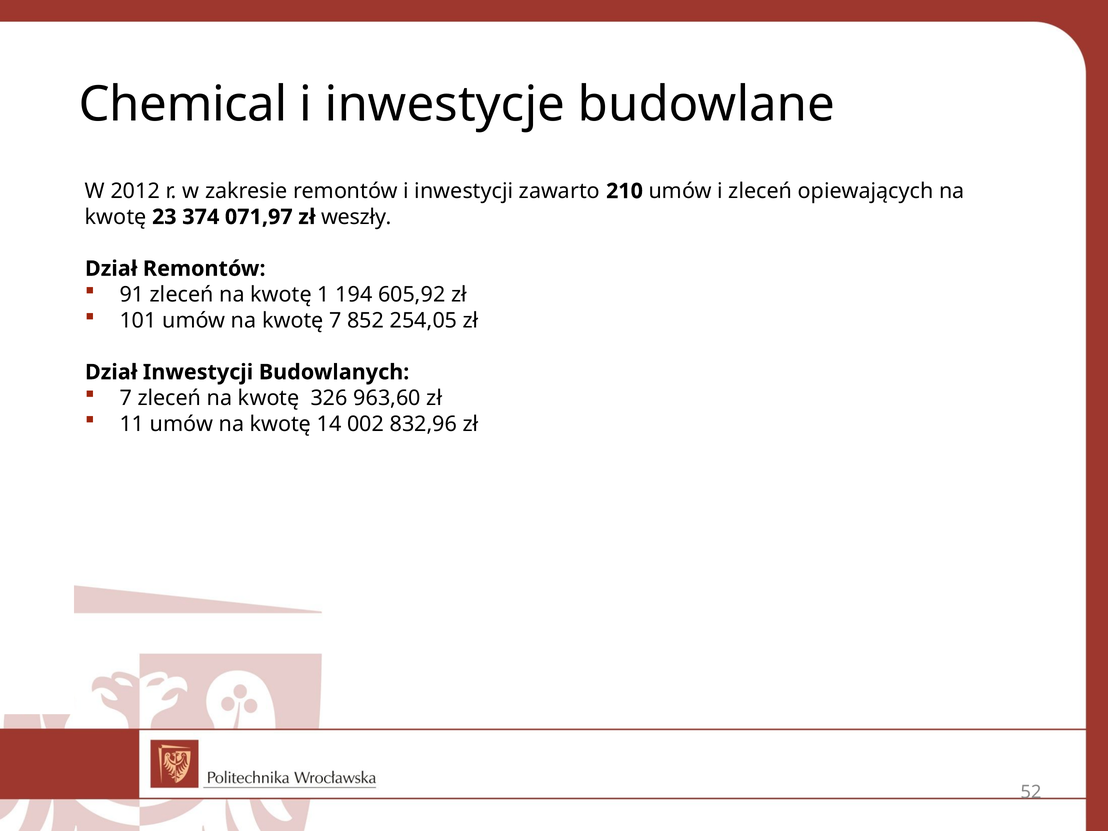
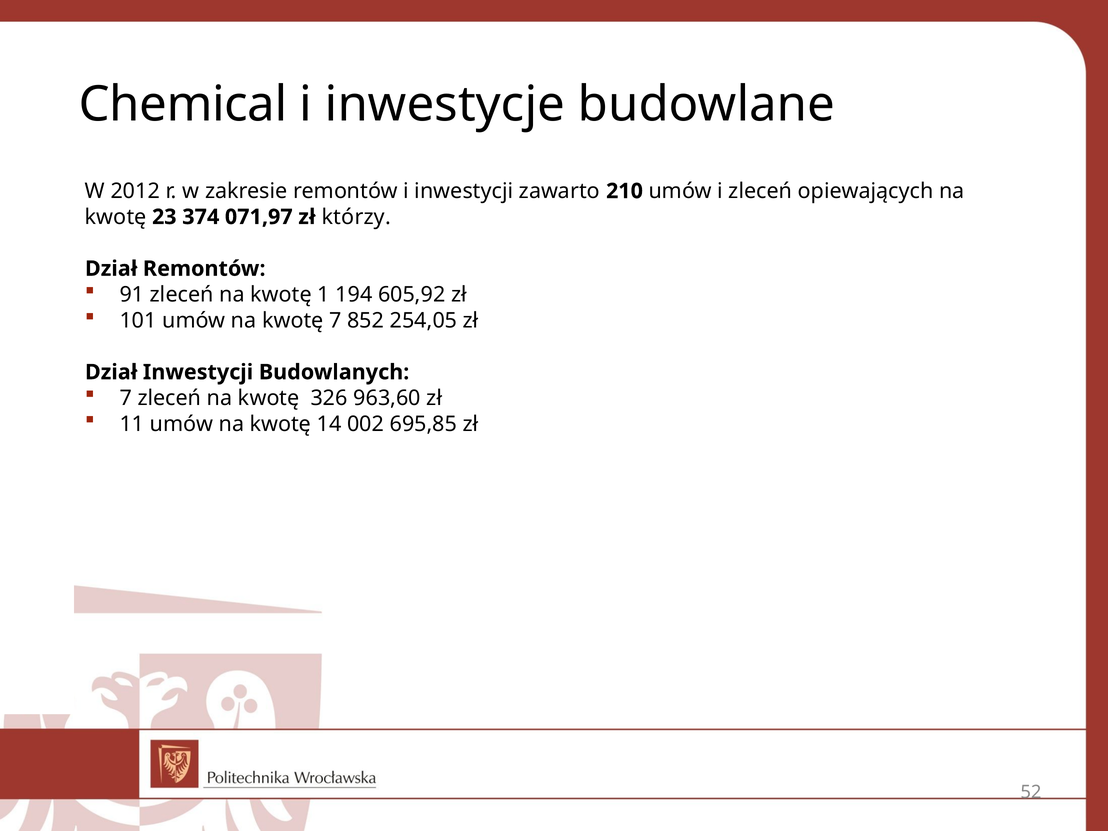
weszły: weszły -> którzy
832,96: 832,96 -> 695,85
